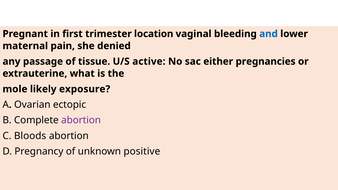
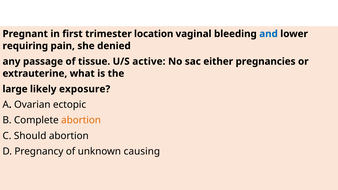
maternal: maternal -> requiring
mole: mole -> large
abortion at (81, 120) colour: purple -> orange
Bloods: Bloods -> Should
positive: positive -> causing
